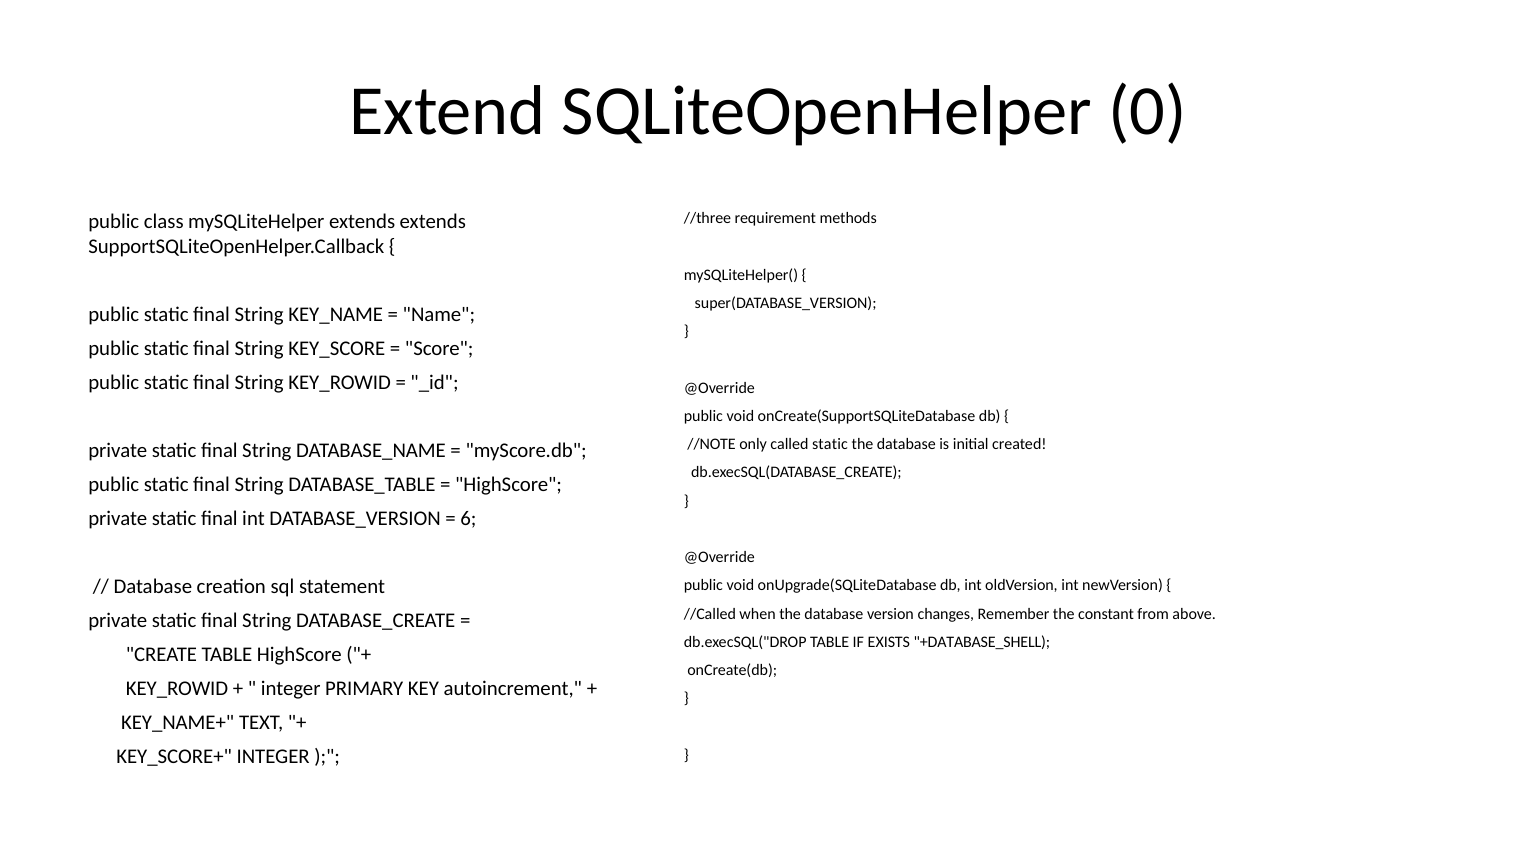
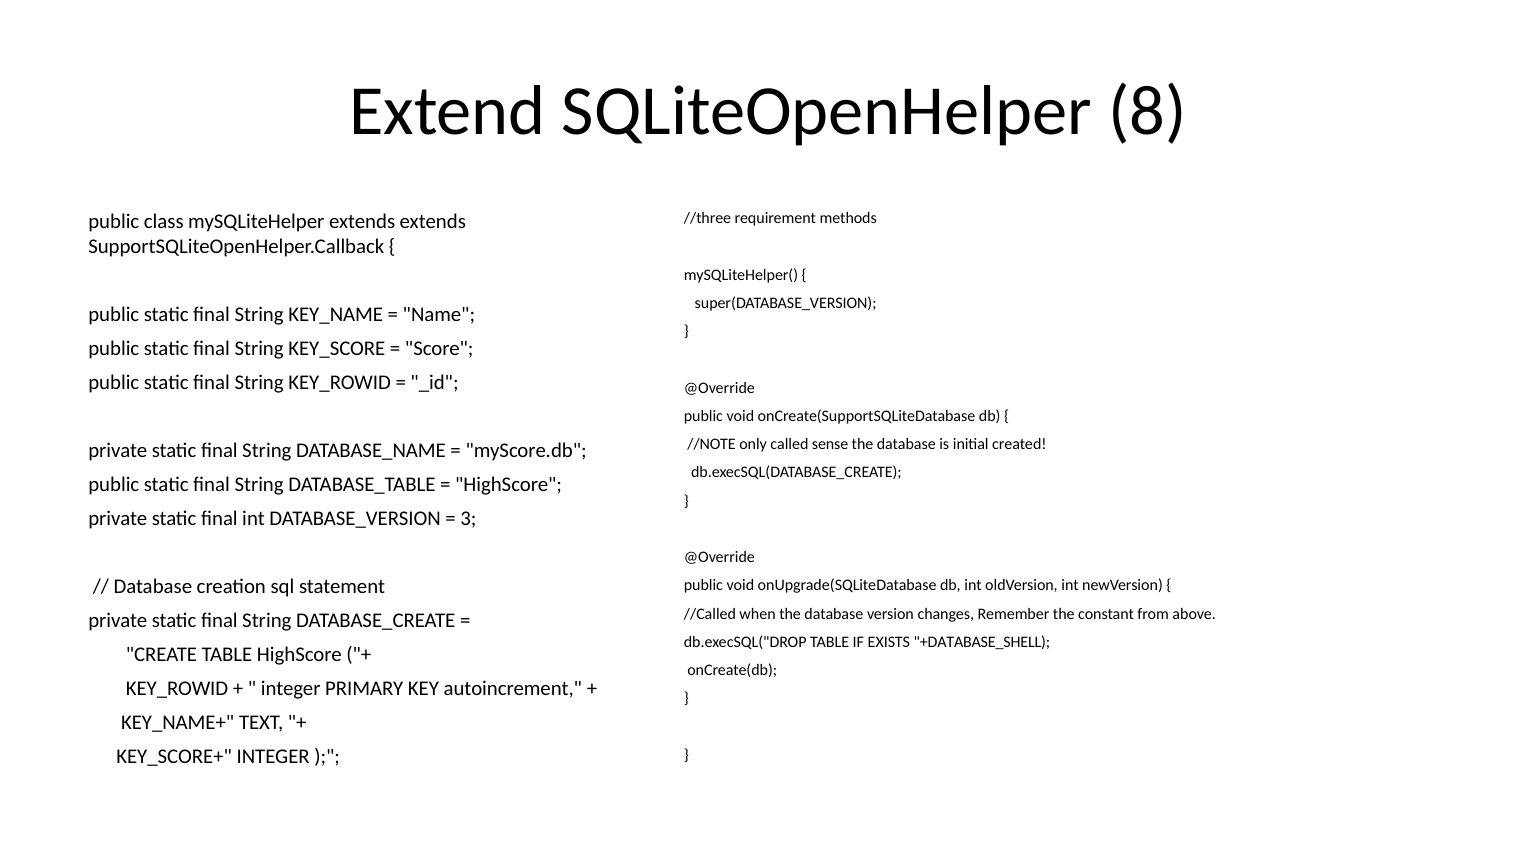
0: 0 -> 8
called static: static -> sense
6: 6 -> 3
